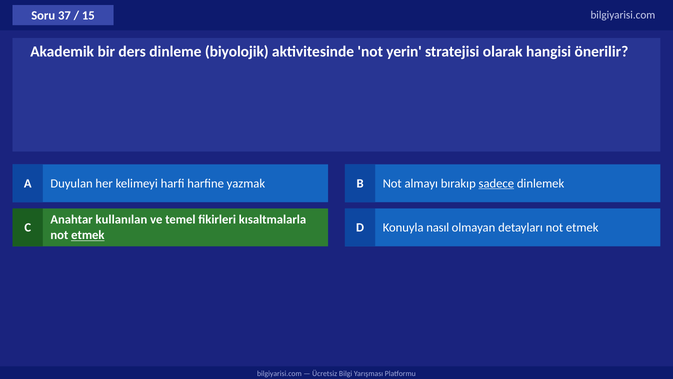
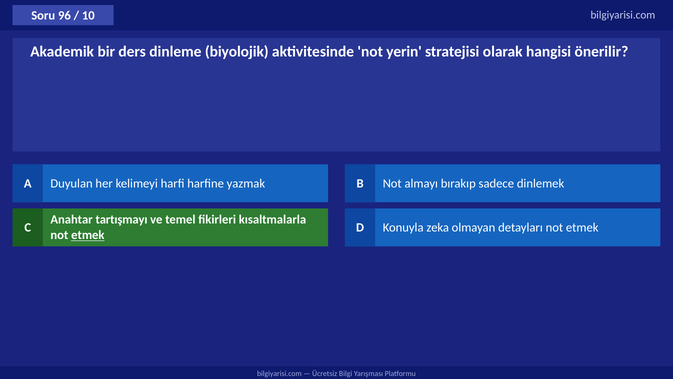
37: 37 -> 96
15: 15 -> 10
sadece underline: present -> none
kullanılan: kullanılan -> tartışmayı
nasıl: nasıl -> zeka
